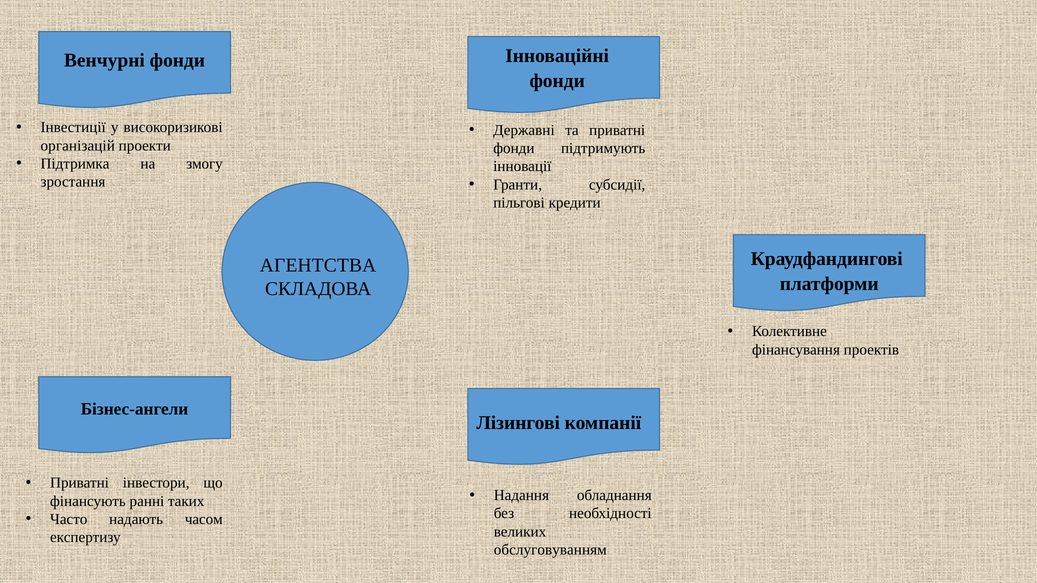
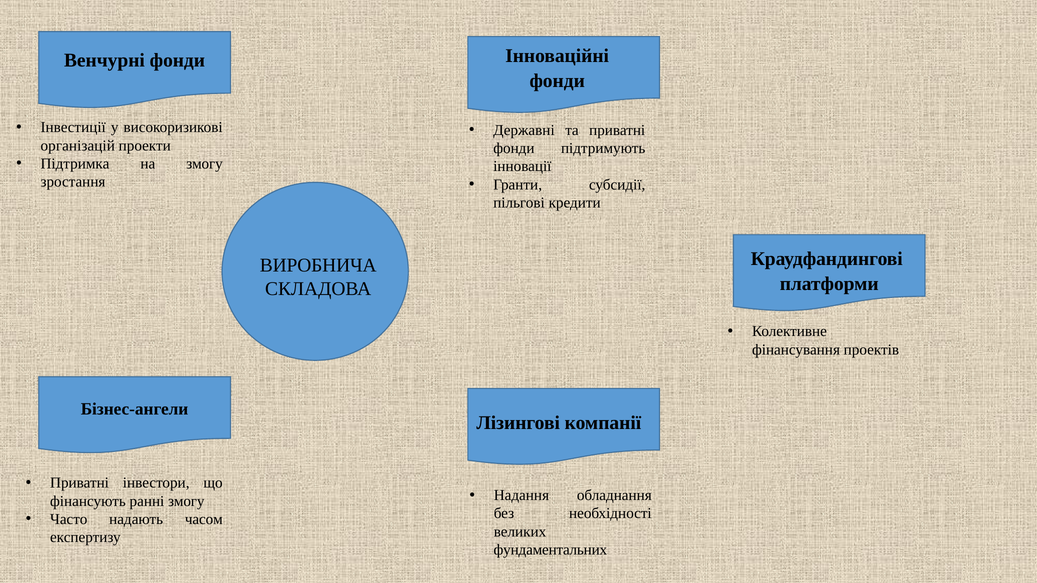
АГЕНТСТВА: АГЕНТСТВА -> ВИРОБНИЧА
ранні таких: таких -> змогу
обслуговуванням: обслуговуванням -> фундаментальних
